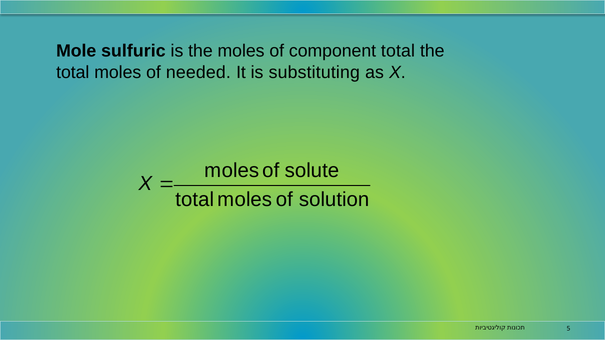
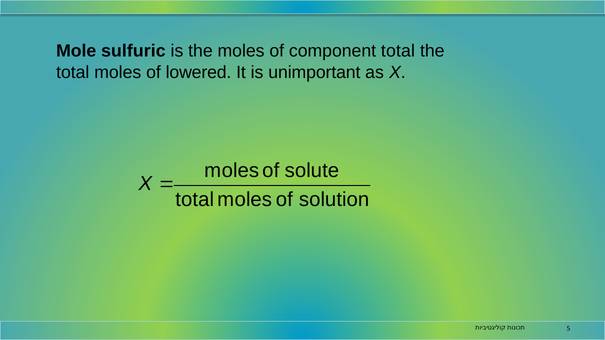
needed: needed -> lowered
substituting: substituting -> unimportant
